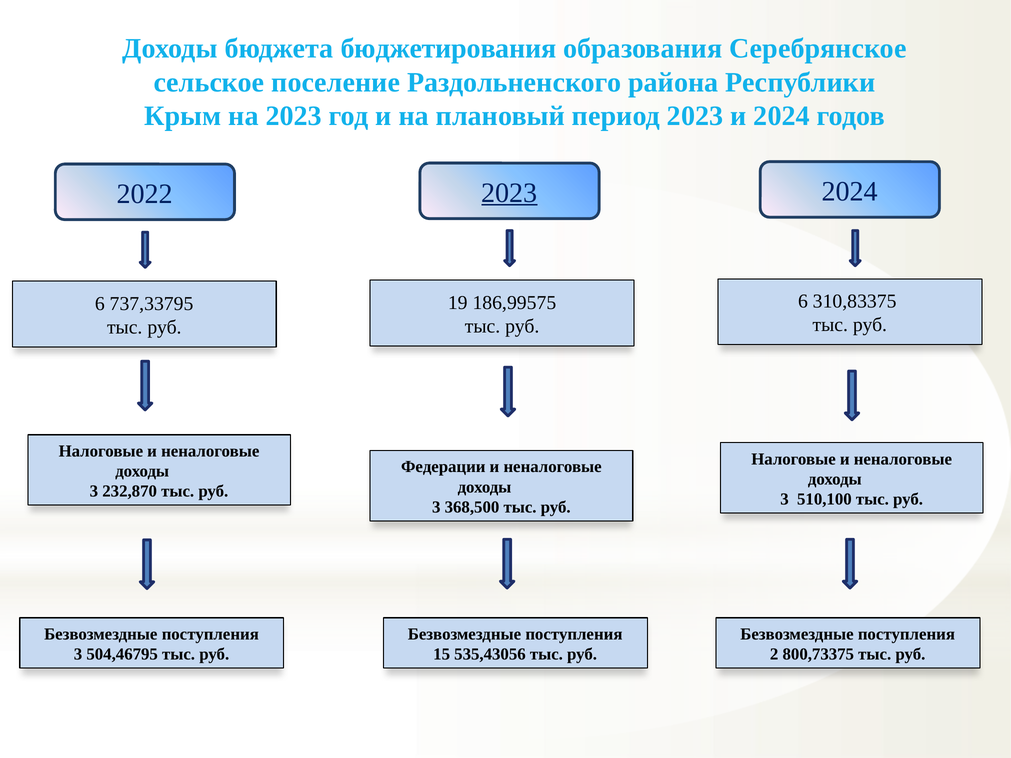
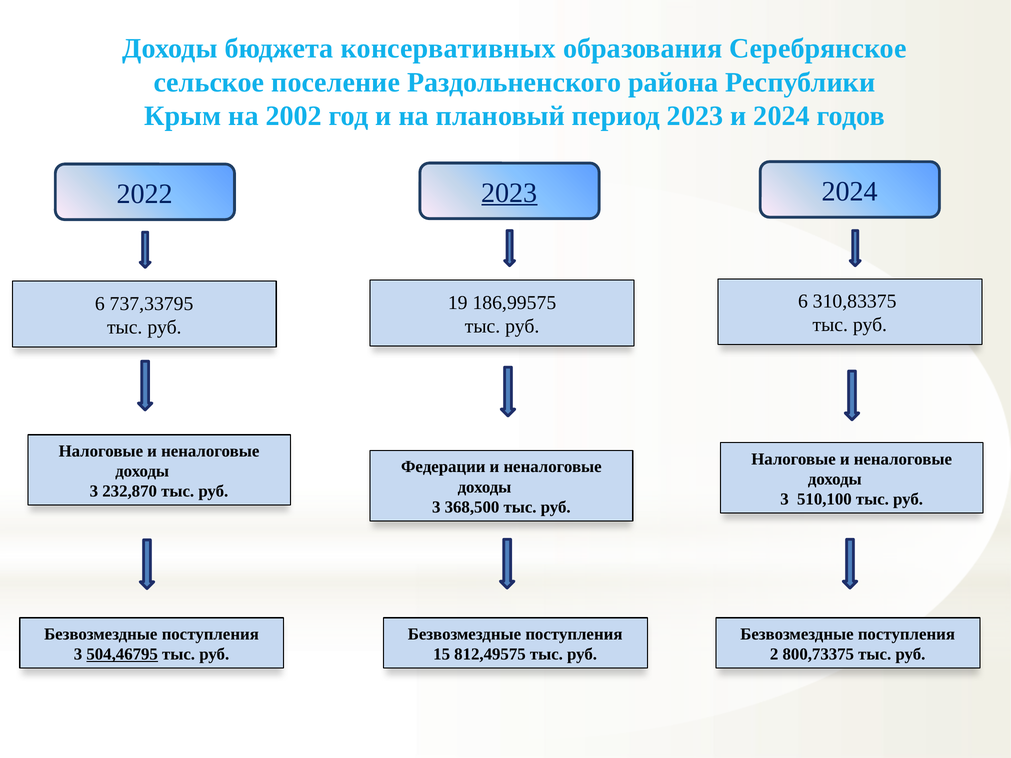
бюджетирования: бюджетирования -> консервативных
2023 at (294, 116): 2023 -> 2002
504,46795 underline: none -> present
535,43056: 535,43056 -> 812,49575
